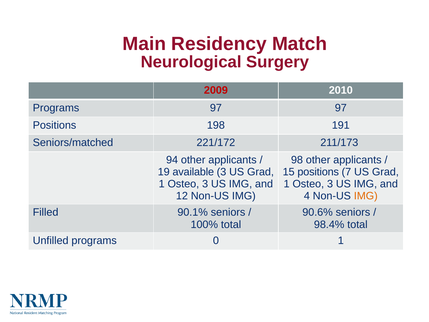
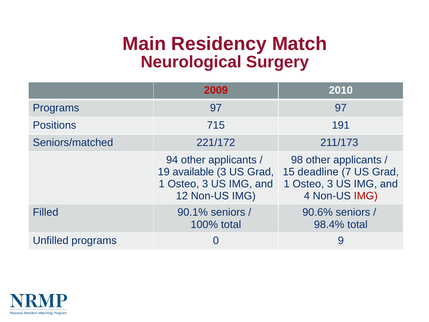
198: 198 -> 715
15 positions: positions -> deadline
IMG at (366, 196) colour: orange -> red
0 1: 1 -> 9
